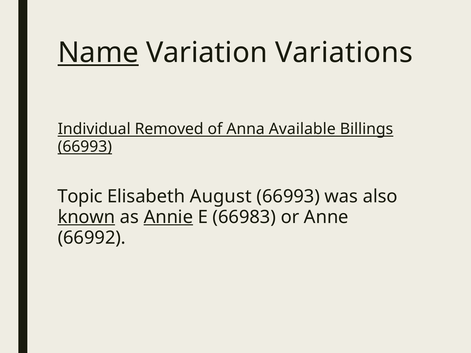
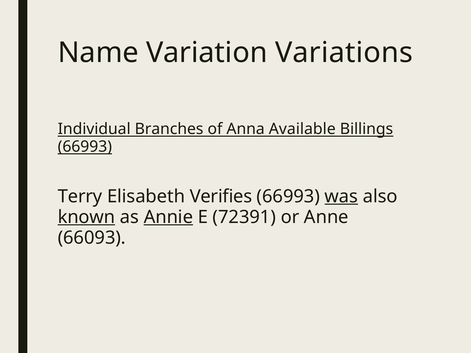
Name underline: present -> none
Removed: Removed -> Branches
Topic: Topic -> Terry
August: August -> Verifies
was underline: none -> present
66983: 66983 -> 72391
66992: 66992 -> 66093
